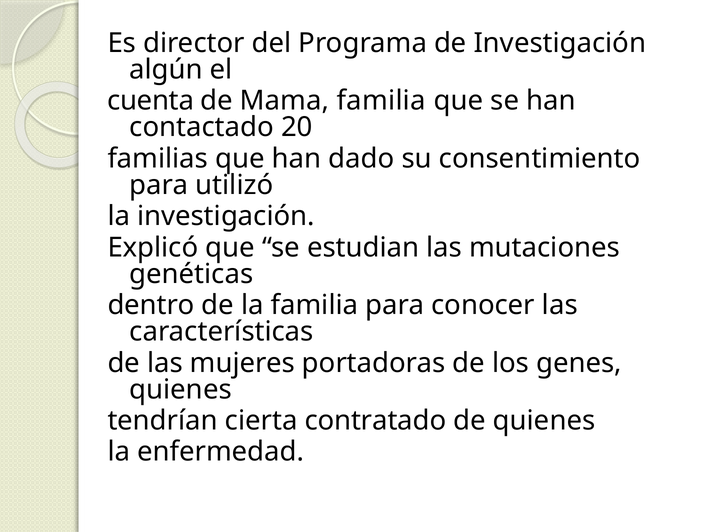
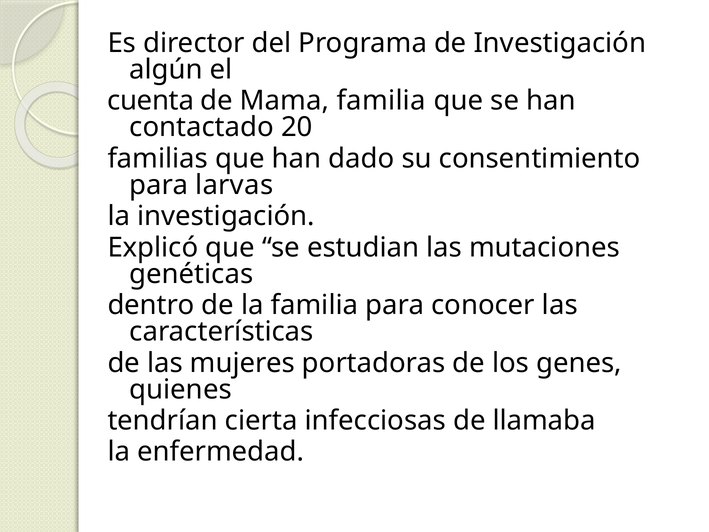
utilizó: utilizó -> larvas
contratado: contratado -> infecciosas
de quienes: quienes -> llamaba
